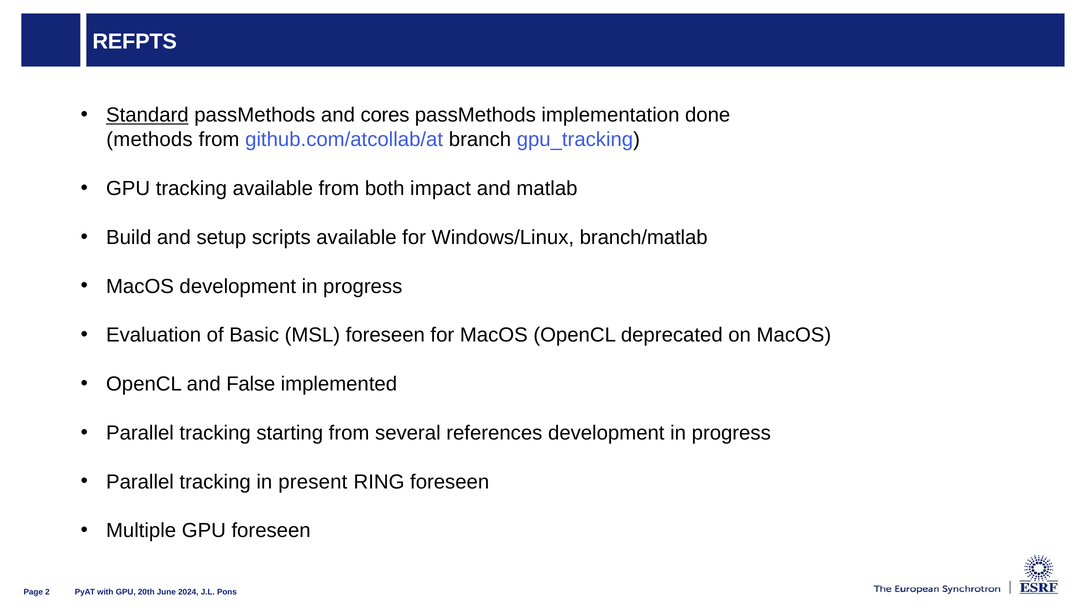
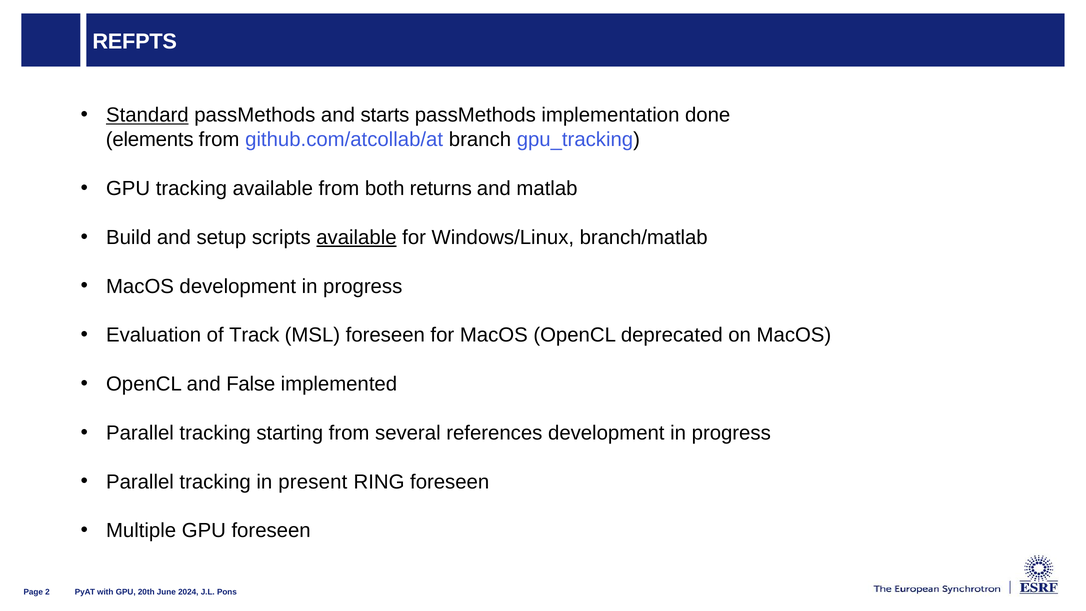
cores: cores -> starts
methods: methods -> elements
impact: impact -> returns
available at (356, 237) underline: none -> present
Basic: Basic -> Track
